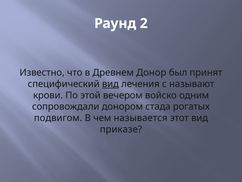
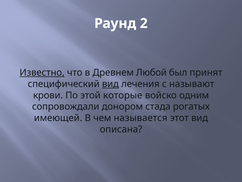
Известно underline: none -> present
Донор: Донор -> Любой
вечером: вечером -> которые
подвигом: подвигом -> имеющей
приказе: приказе -> описана
